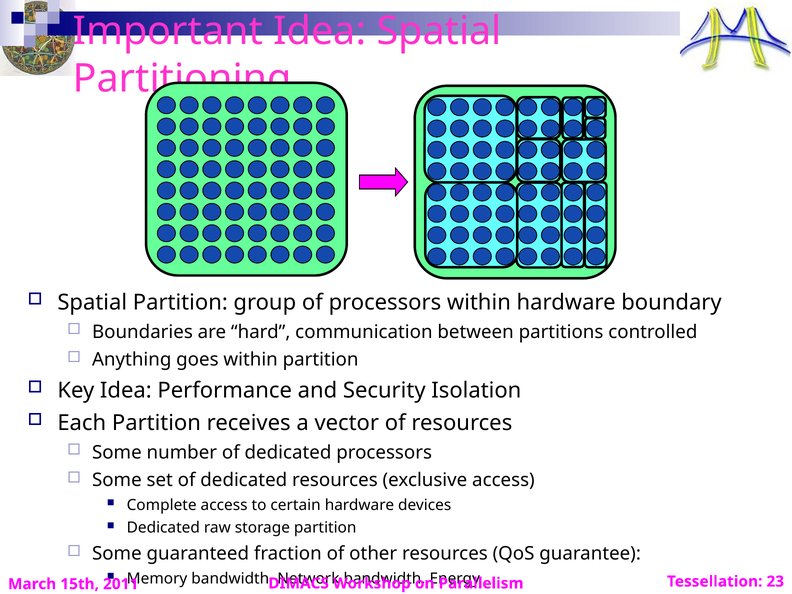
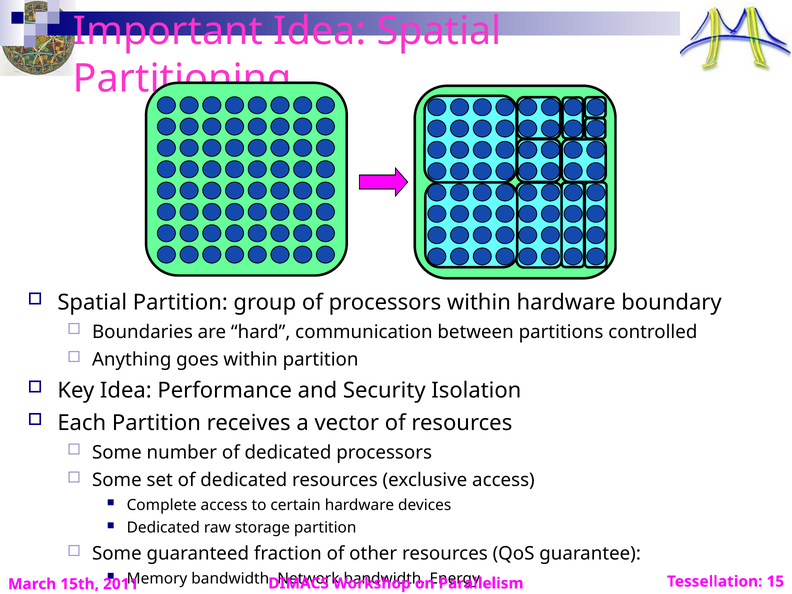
23: 23 -> 15
